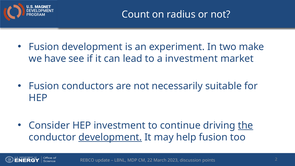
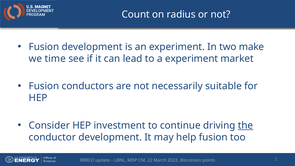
have: have -> time
a investment: investment -> experiment
development at (110, 137) underline: present -> none
